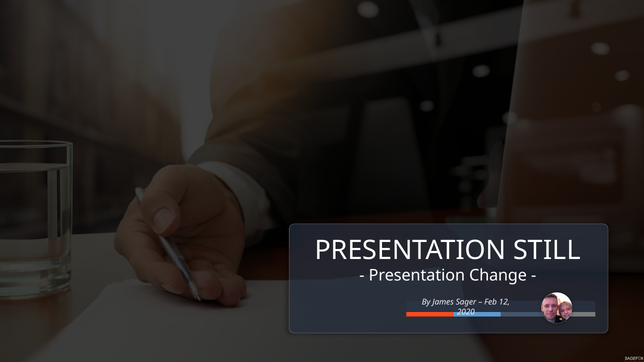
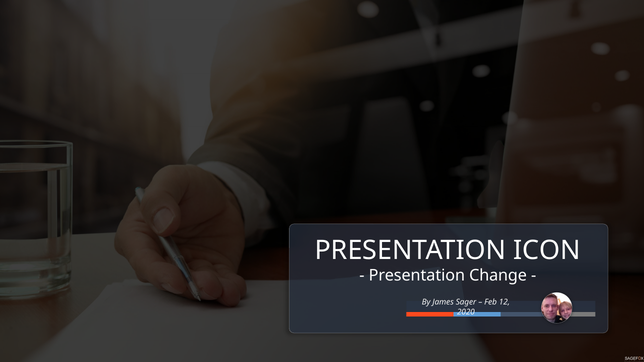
STILL: STILL -> ICON
